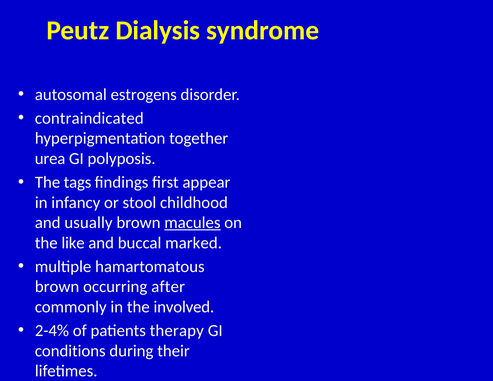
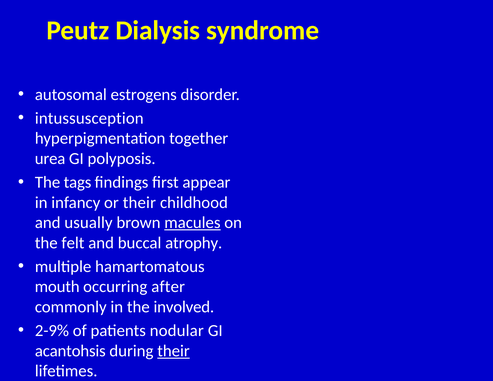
contraindicated: contraindicated -> intussusception
or stool: stool -> their
like: like -> felt
marked: marked -> atrophy
brown at (57, 287): brown -> mouth
2-4%: 2-4% -> 2-9%
therapy: therapy -> nodular
conditions: conditions -> acantohsis
their at (174, 351) underline: none -> present
